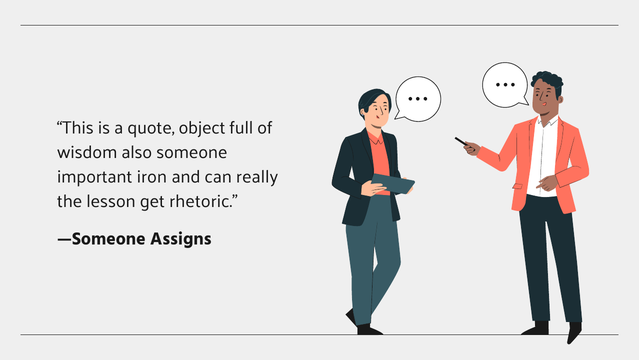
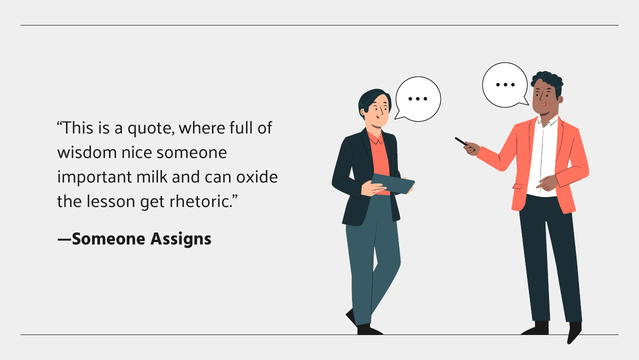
object: object -> where
also: also -> nice
iron: iron -> milk
really: really -> oxide
